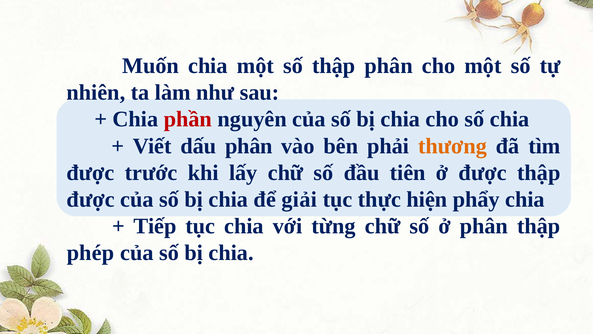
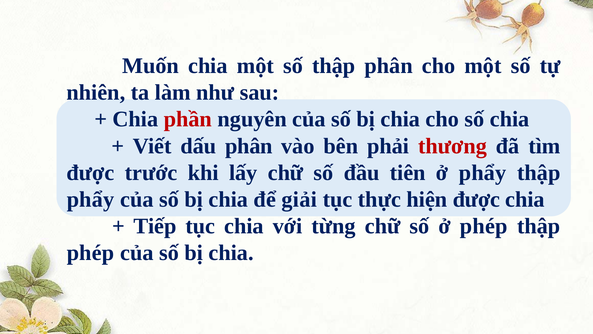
thương colour: orange -> red
ở được: được -> phẩy
được at (91, 199): được -> phẩy
hiện phẩy: phẩy -> được
ở phân: phân -> phép
